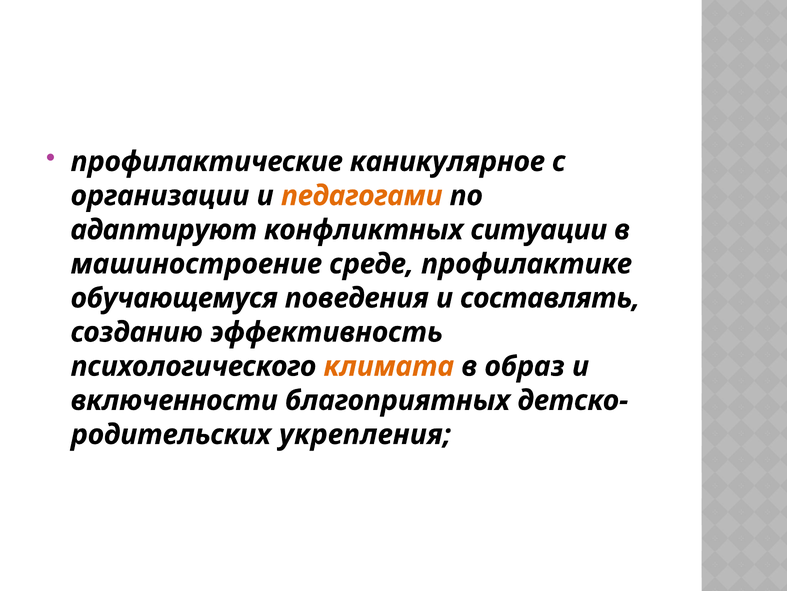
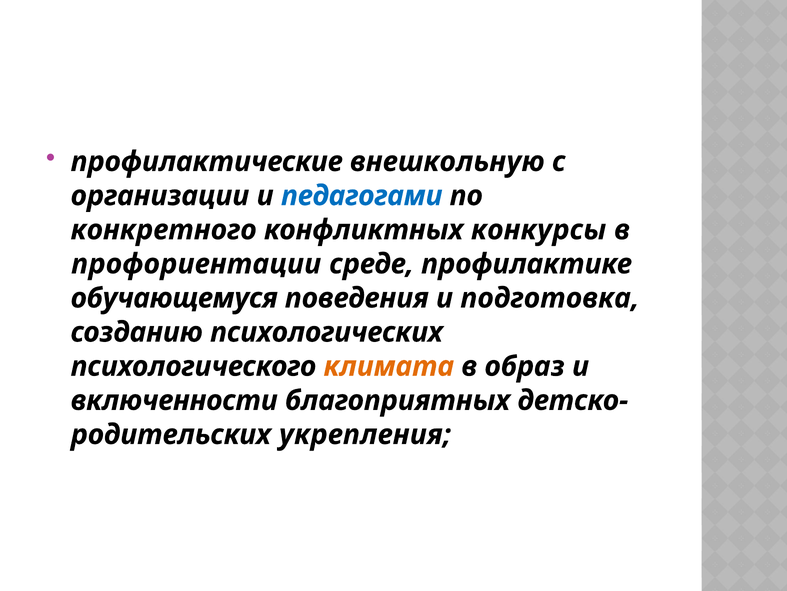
каникулярное: каникулярное -> внешкольную
педагогами colour: orange -> blue
адаптируют: адаптируют -> конкретного
ситуации: ситуации -> конкурсы
машиностроение: машиностроение -> профориентации
составлять: составлять -> подготовка
эффективность: эффективность -> психологических
